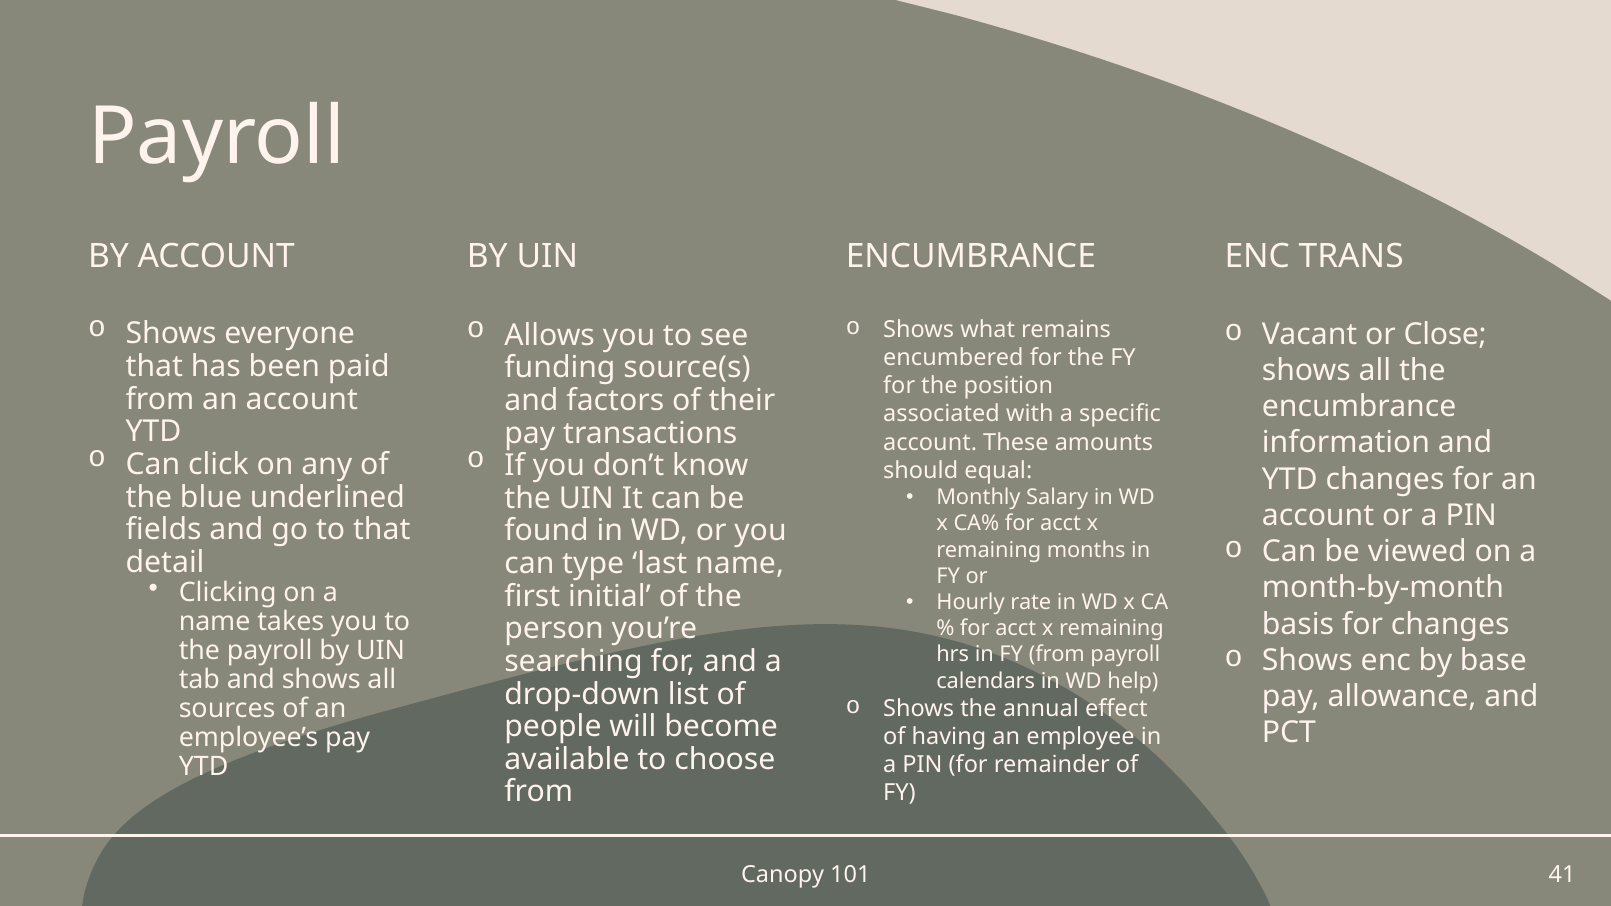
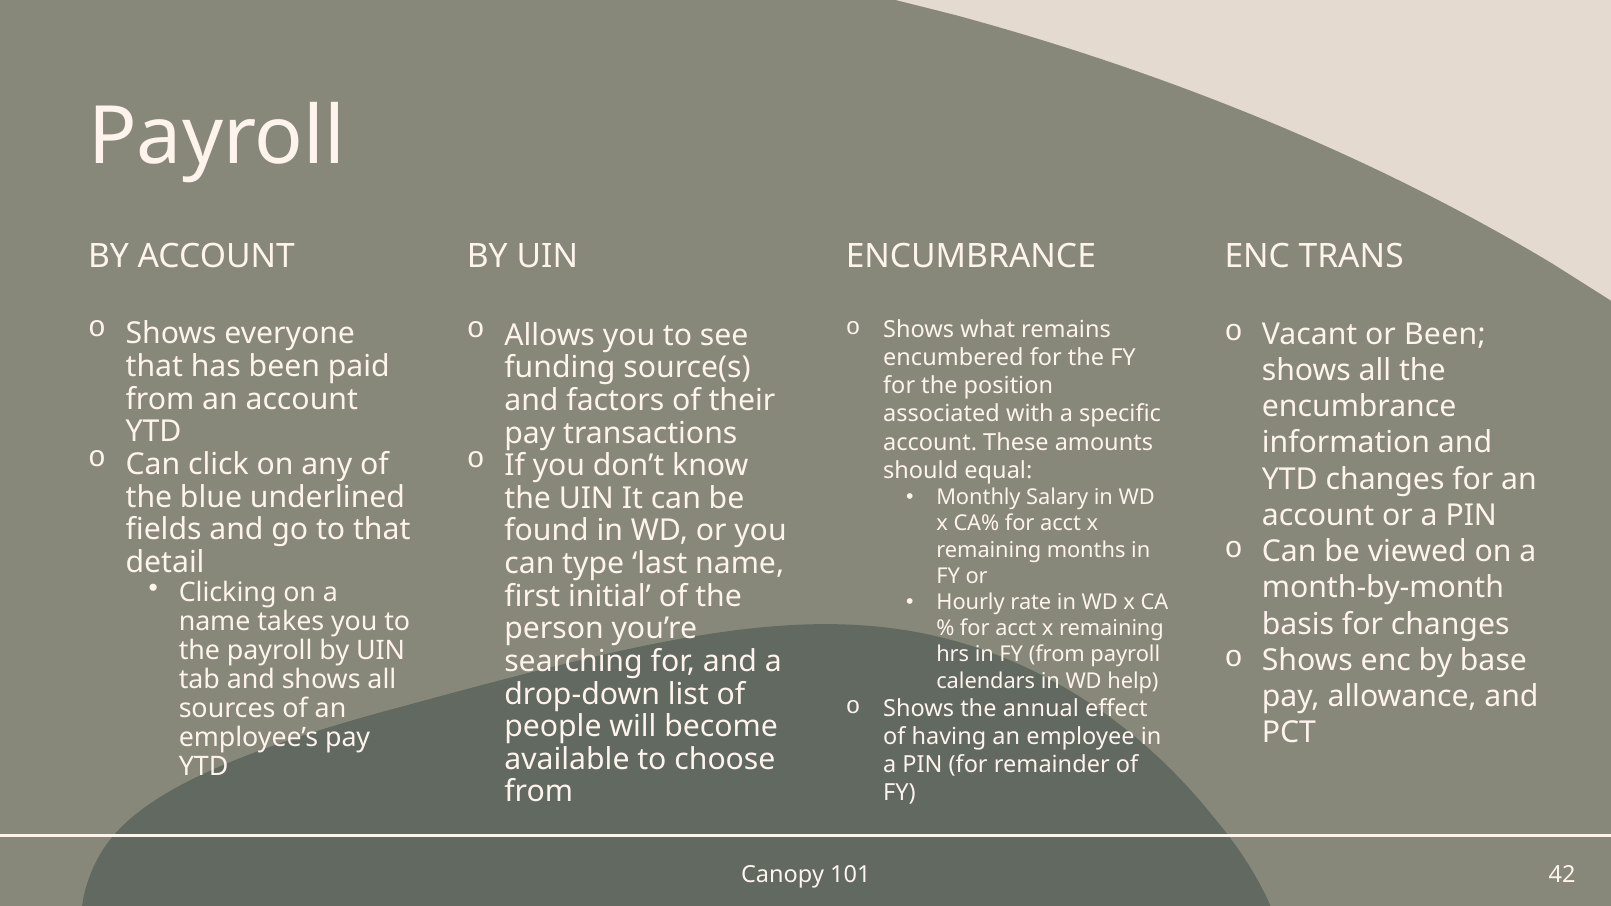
or Close: Close -> Been
41: 41 -> 42
